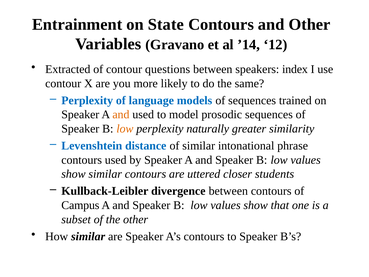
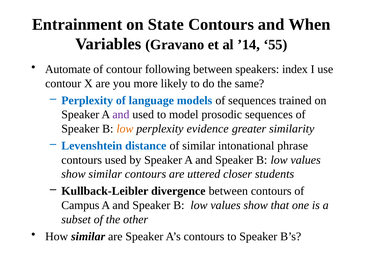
and Other: Other -> When
12: 12 -> 55
Extracted: Extracted -> Automate
questions: questions -> following
and at (121, 114) colour: orange -> purple
naturally: naturally -> evidence
